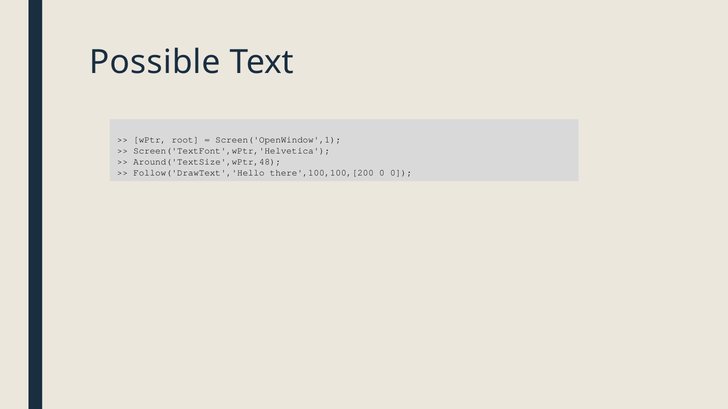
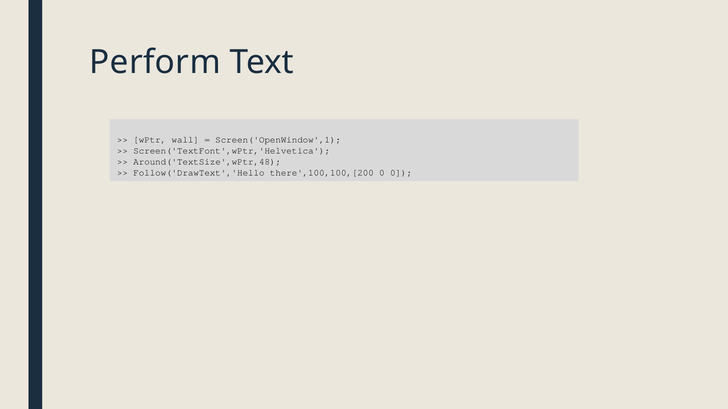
Possible: Possible -> Perform
root: root -> wall
